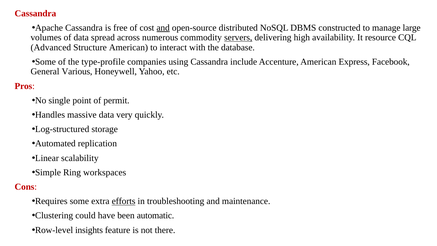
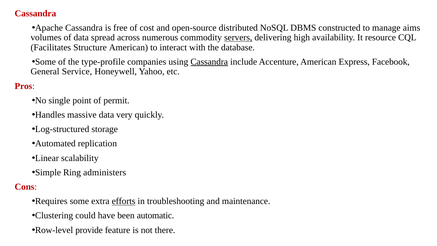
and at (163, 28) underline: present -> none
large: large -> aims
Advanced: Advanced -> Facilitates
Cassandra at (209, 62) underline: none -> present
Various: Various -> Service
workspaces: workspaces -> administers
insights: insights -> provide
